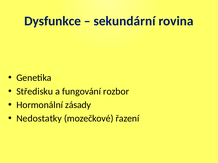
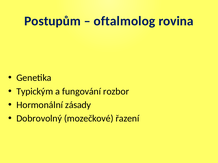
Dysfunkce: Dysfunkce -> Postupům
sekundární: sekundární -> oftalmolog
Středisku: Středisku -> Typickým
Nedostatky: Nedostatky -> Dobrovolný
